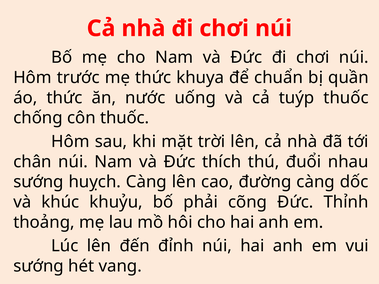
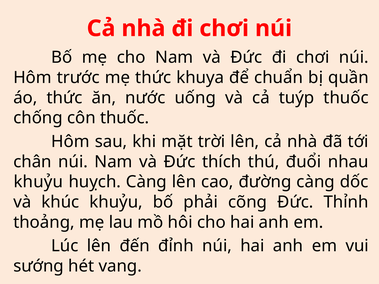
sướng at (38, 182): sướng -> khuỷu
